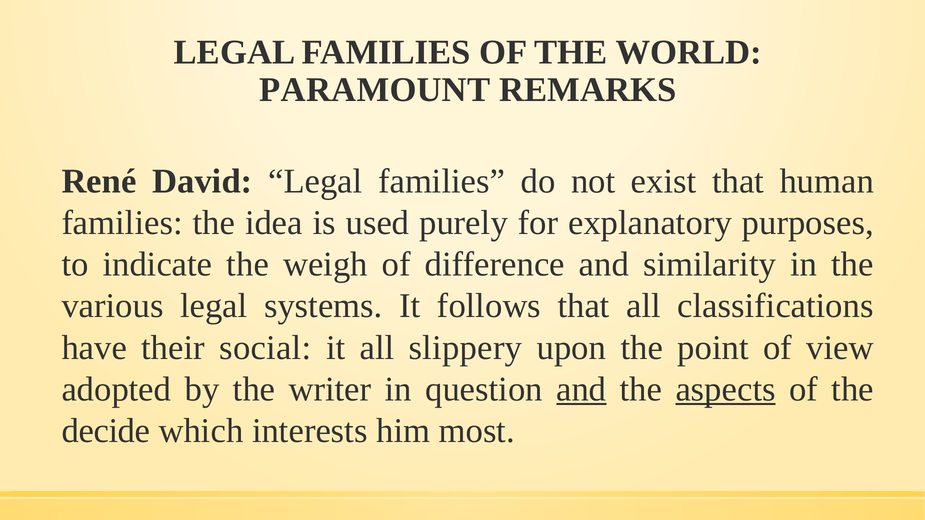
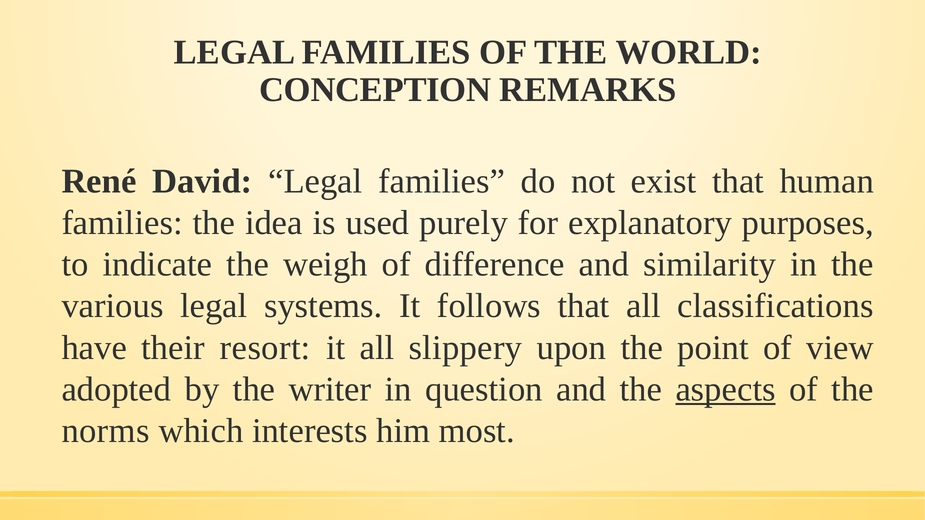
PARAMOUNT: PARAMOUNT -> CONCEPTION
social: social -> resort
and at (581, 389) underline: present -> none
decide: decide -> norms
